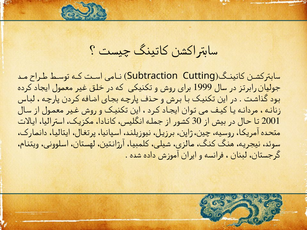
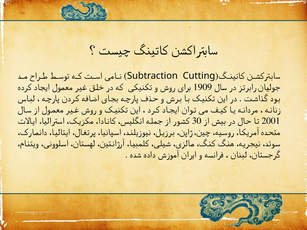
1999: 1999 -> 1909
